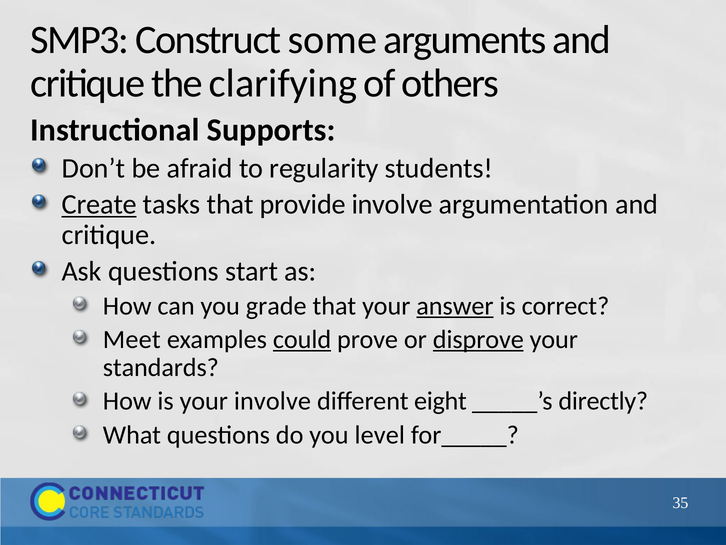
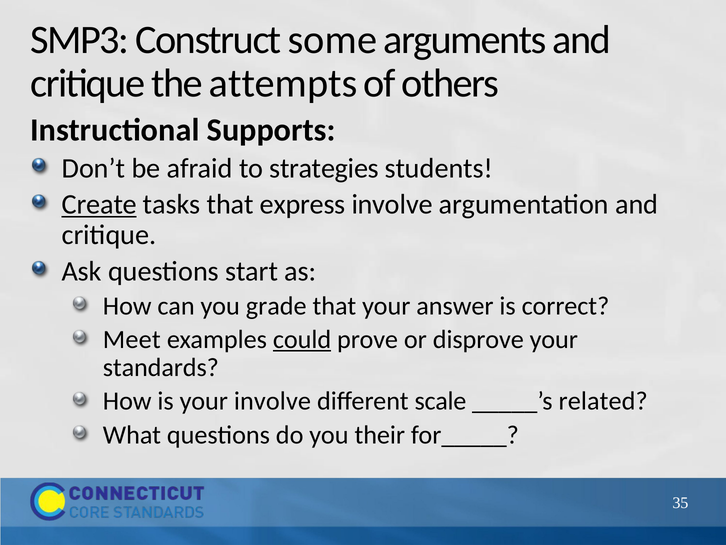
clarifying: clarifying -> attempts
regularity: regularity -> strategies
provide: provide -> express
answer underline: present -> none
disprove underline: present -> none
eight: eight -> scale
directly: directly -> related
level: level -> their
